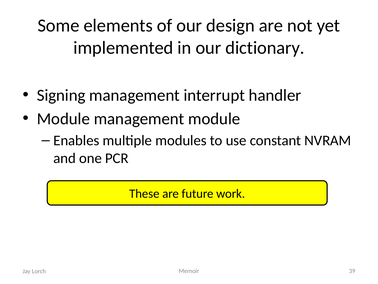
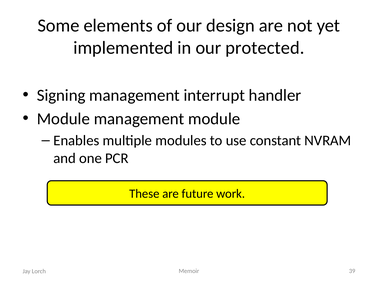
dictionary: dictionary -> protected
